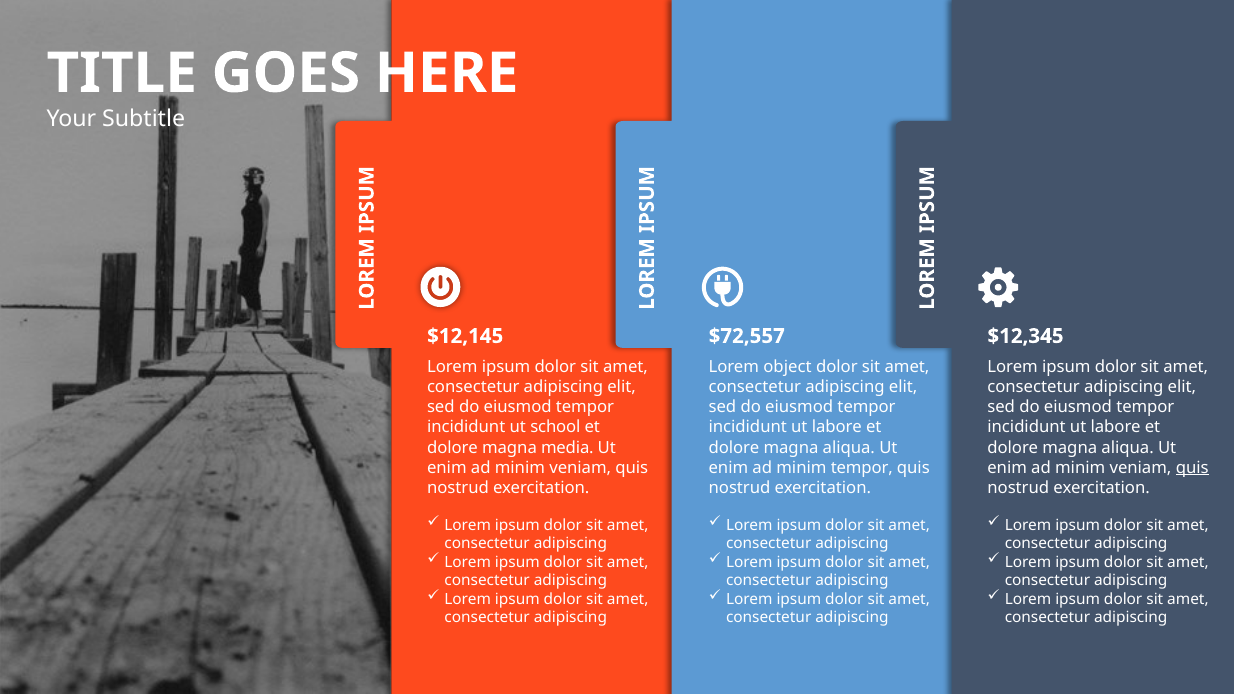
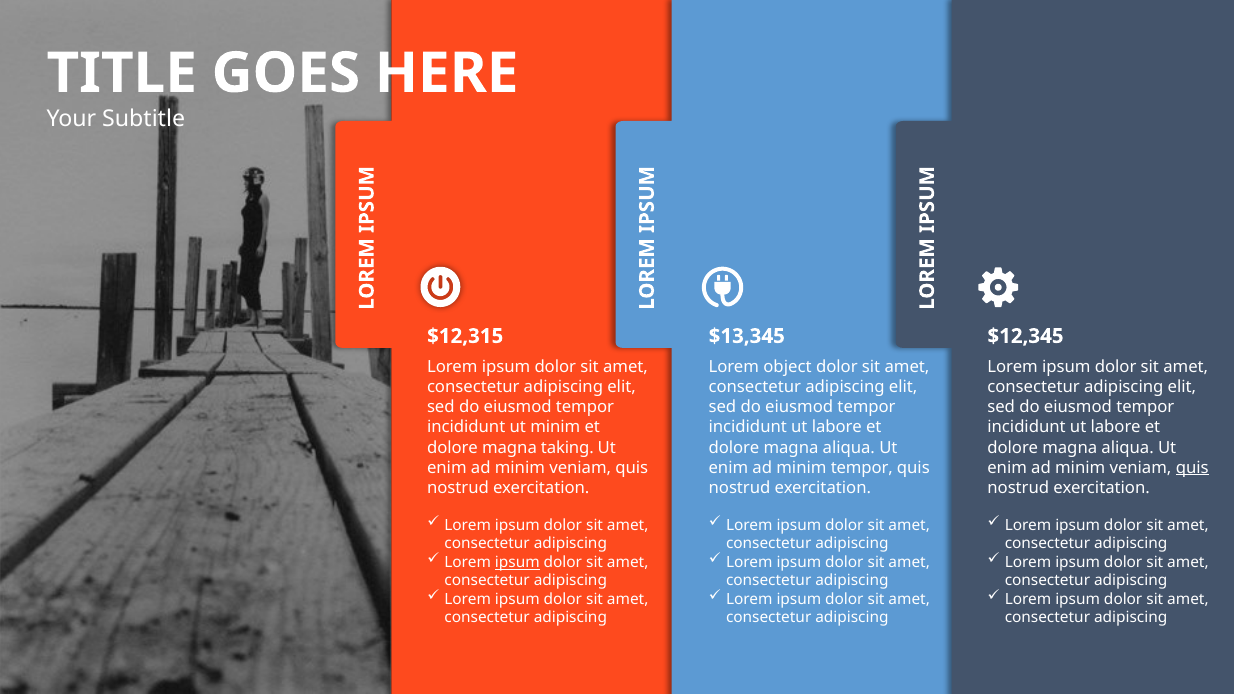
$12,145: $12,145 -> $12,315
$72,557: $72,557 -> $13,345
ut school: school -> minim
media: media -> taking
ipsum at (517, 562) underline: none -> present
